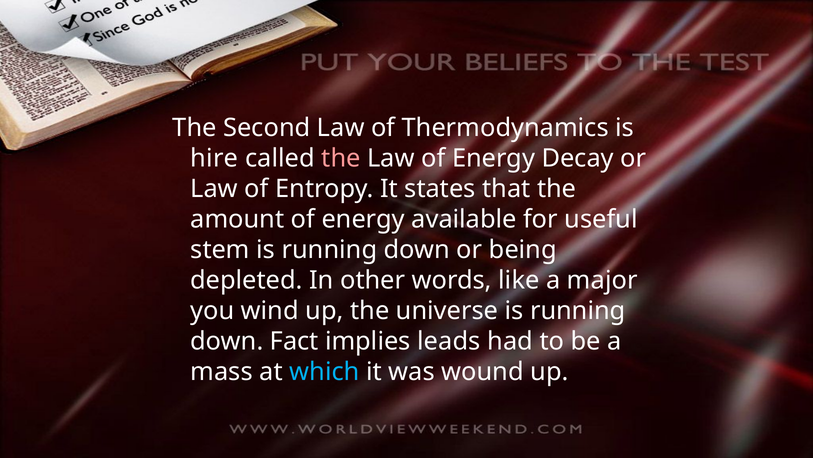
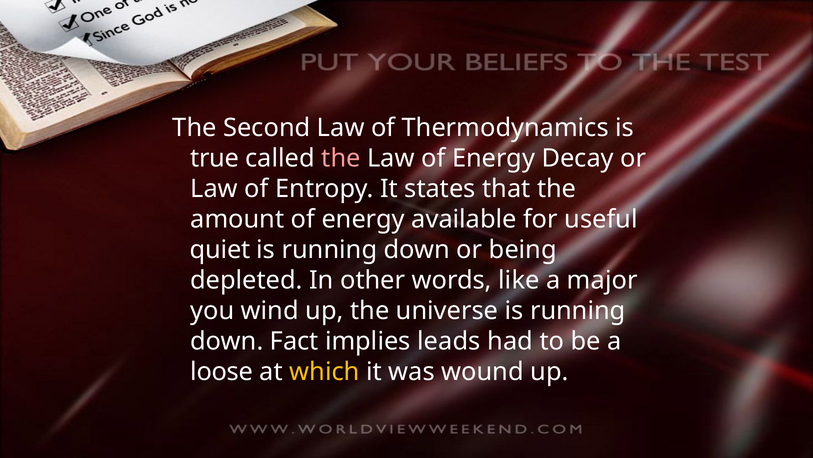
hire: hire -> true
stem: stem -> quiet
mass: mass -> loose
which colour: light blue -> yellow
